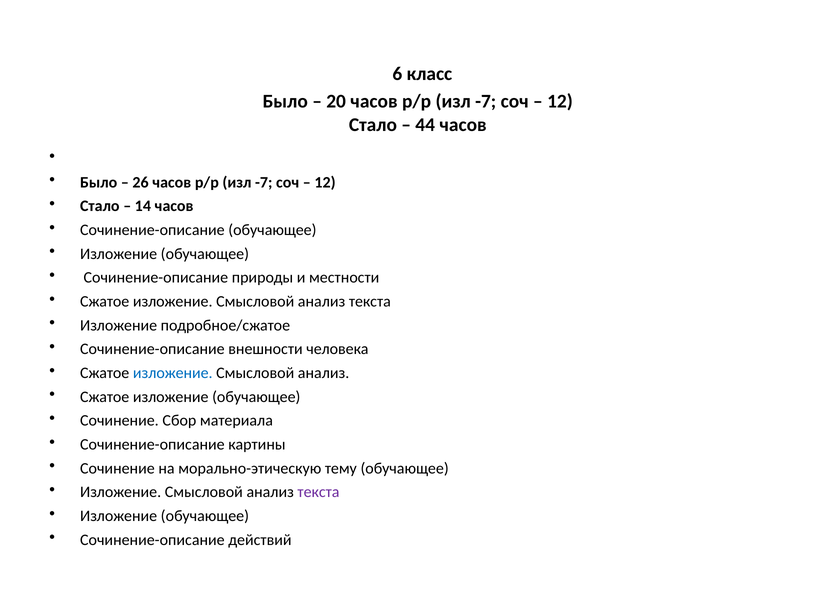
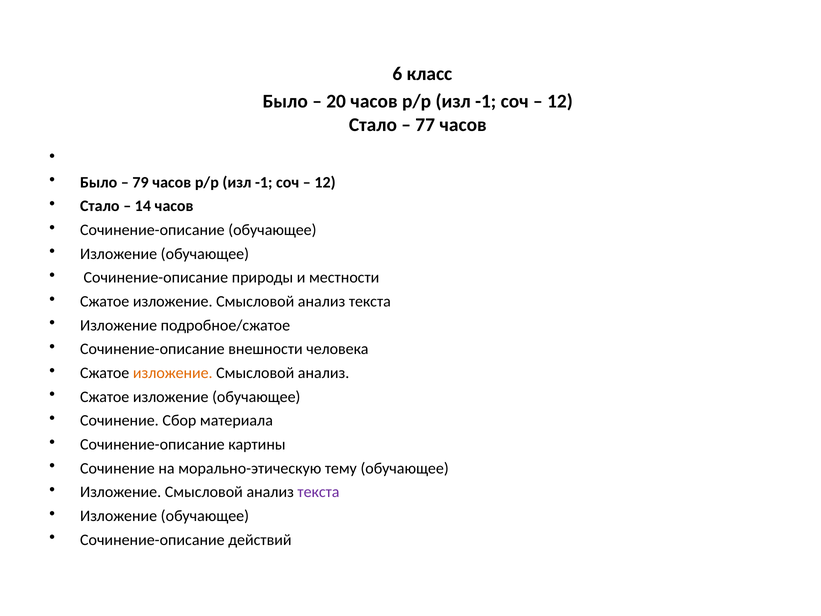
-7 at (486, 101): -7 -> -1
44: 44 -> 77
26: 26 -> 79
-7 at (264, 182): -7 -> -1
изложение at (173, 373) colour: blue -> orange
